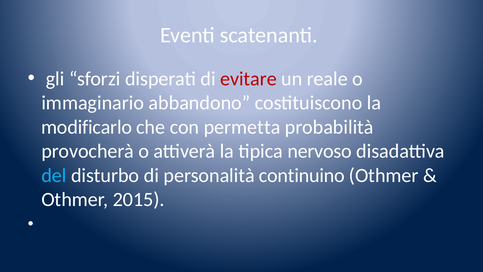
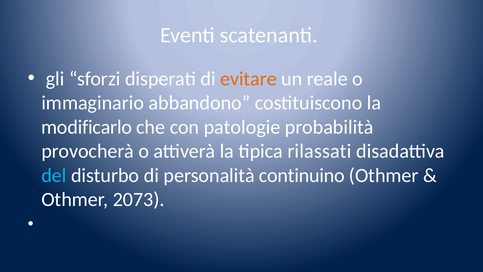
evitare colour: red -> orange
permetta: permetta -> patologie
nervoso: nervoso -> rilassati
2015: 2015 -> 2073
